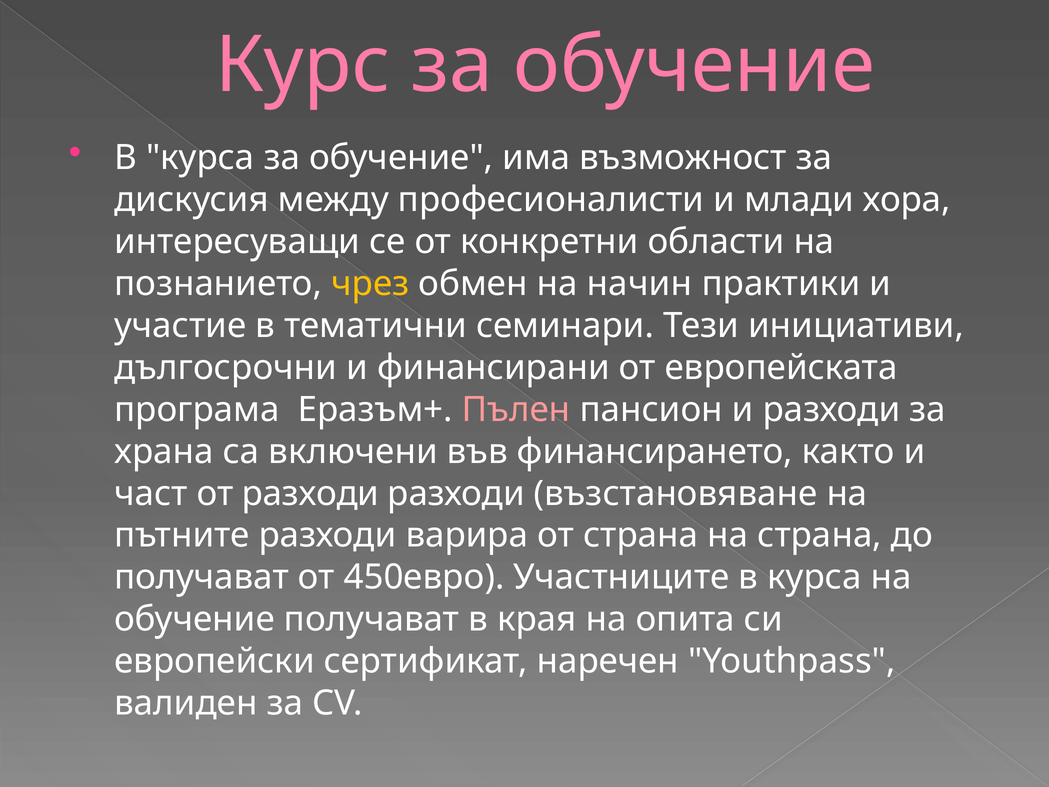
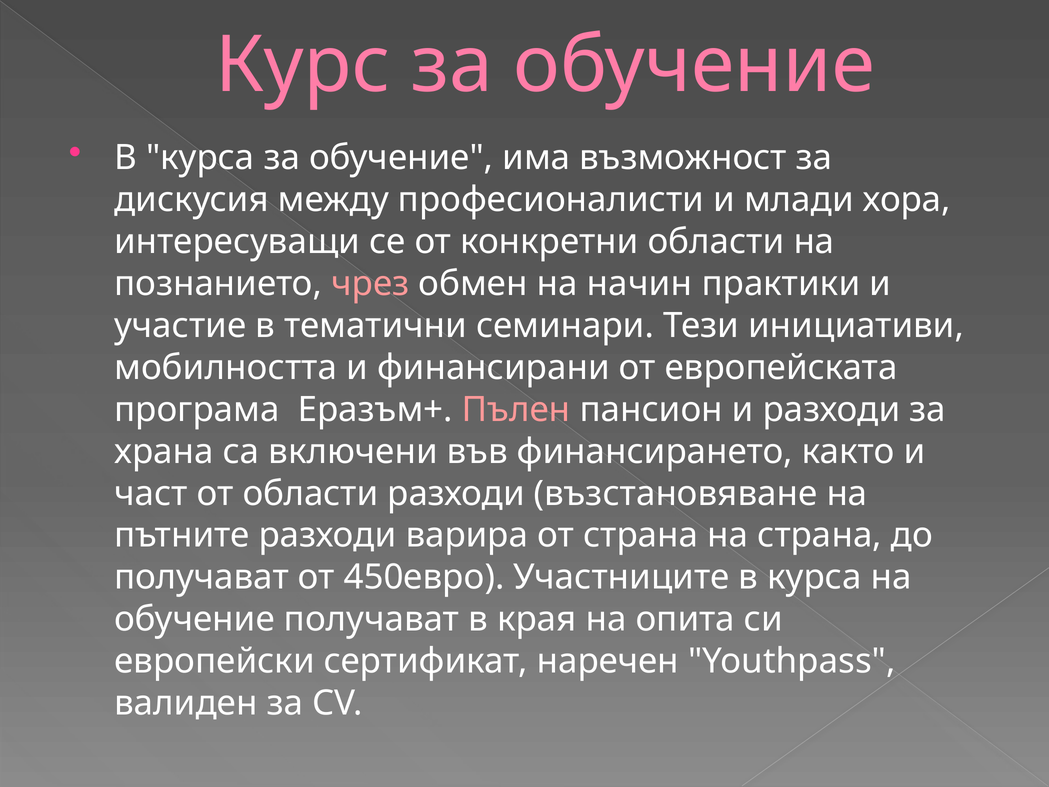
чрез colour: yellow -> pink
дългосрочни: дългосрочни -> мобилността
от разходи: разходи -> области
